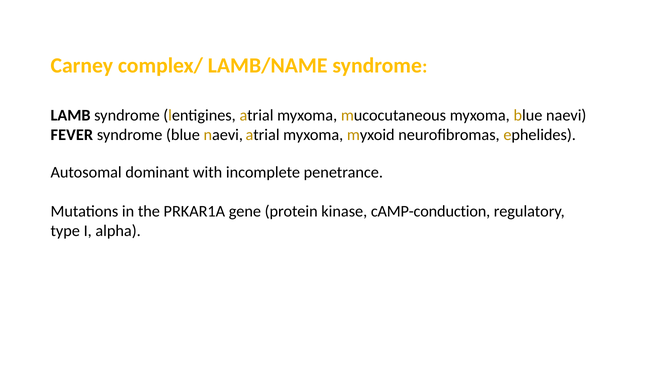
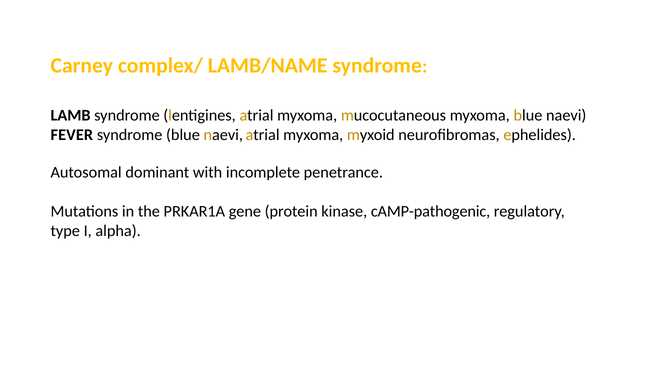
cAMP-conduction: cAMP-conduction -> cAMP-pathogenic
